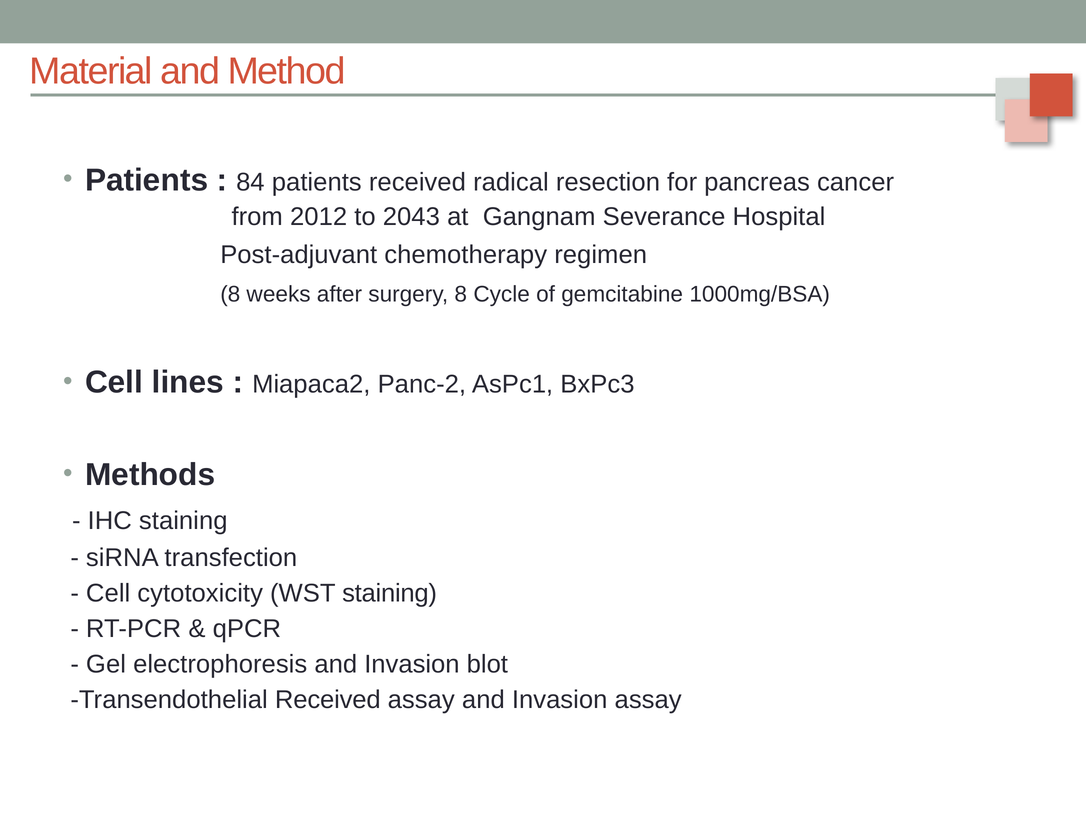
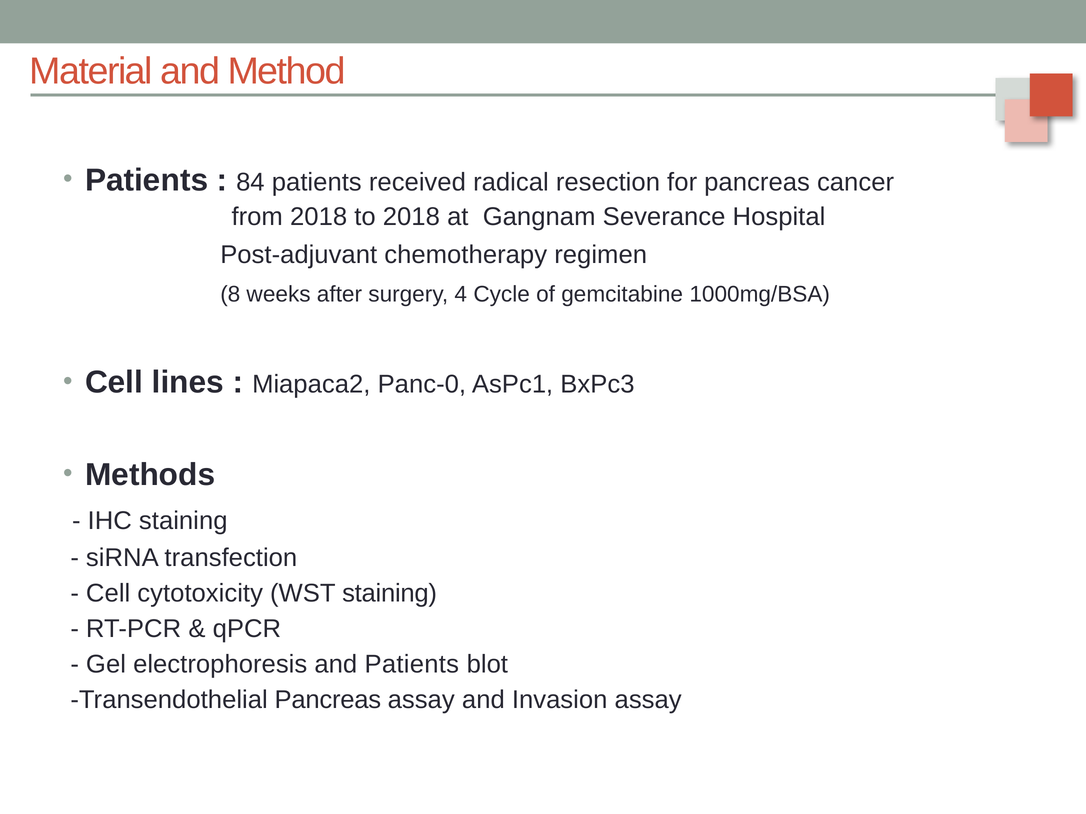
from 2012: 2012 -> 2018
to 2043: 2043 -> 2018
surgery 8: 8 -> 4
Panc-2: Panc-2 -> Panc-0
electrophoresis and Invasion: Invasion -> Patients
Transendothelial Received: Received -> Pancreas
